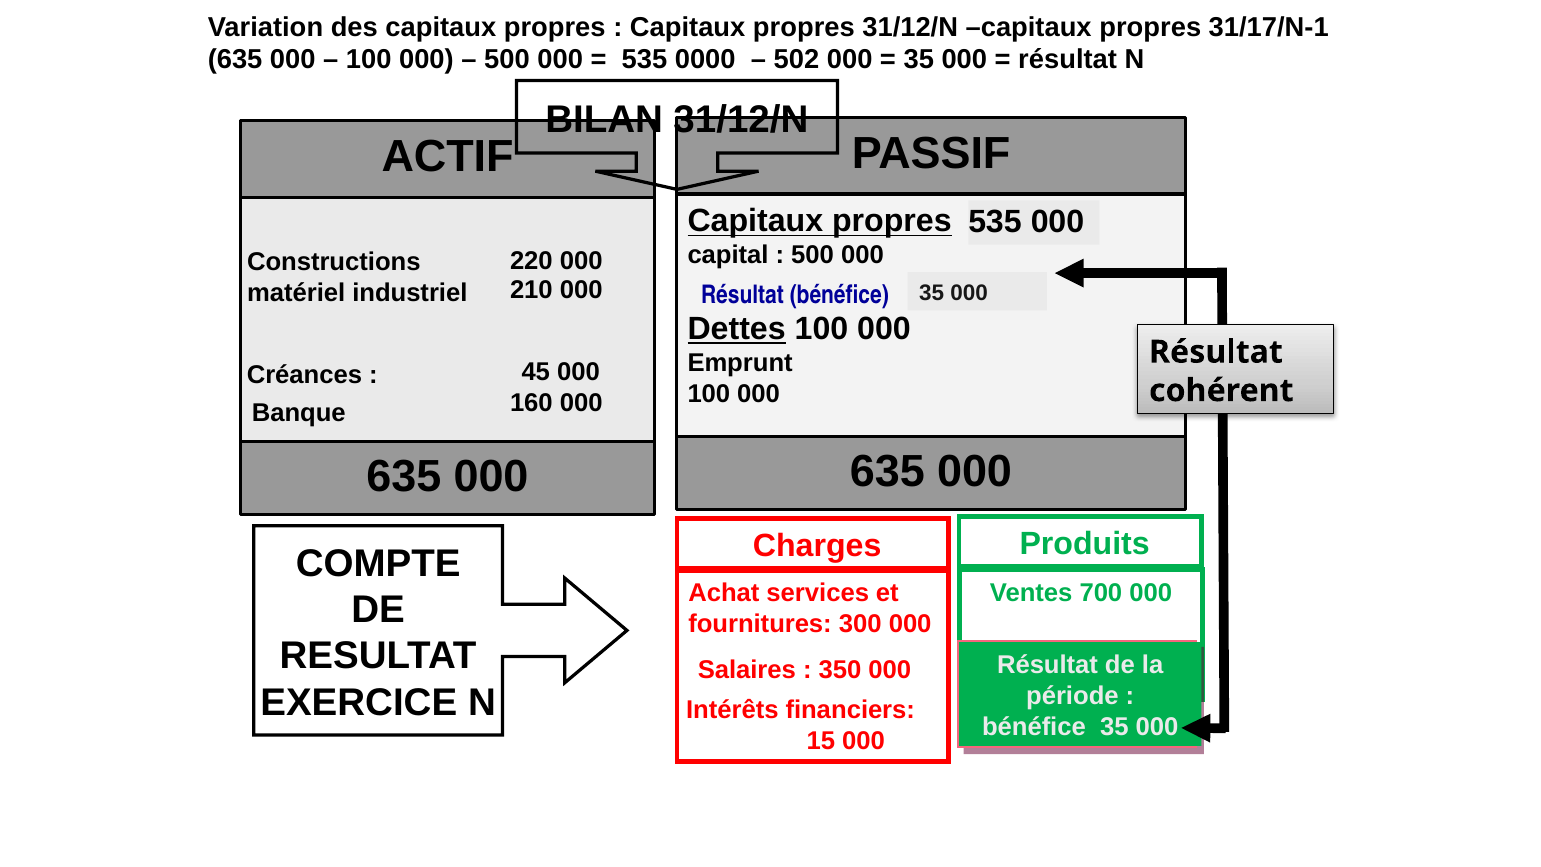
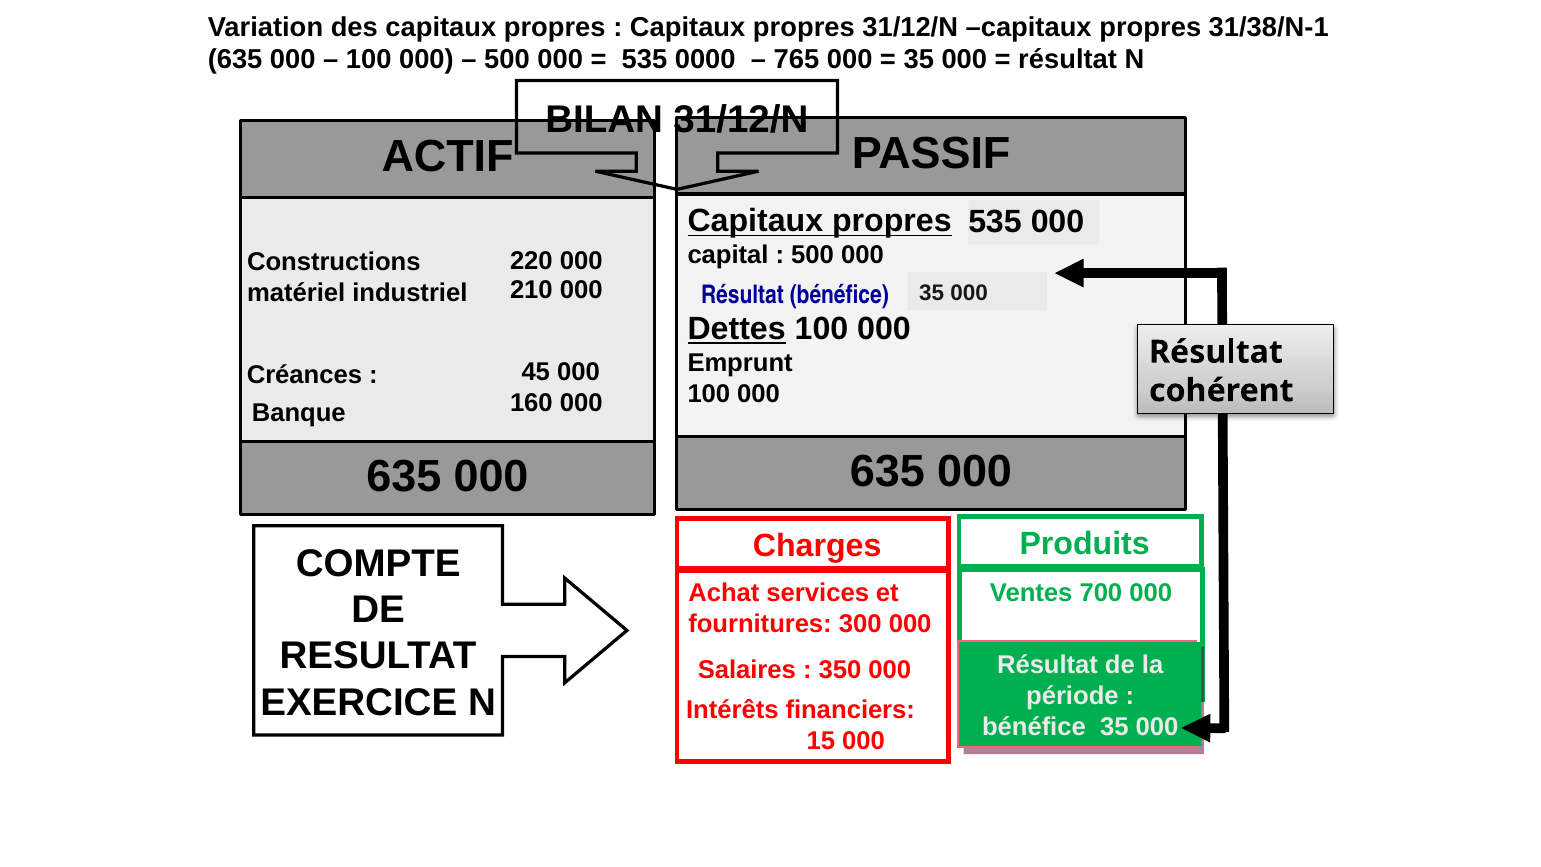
31/17/N-1: 31/17/N-1 -> 31/38/N-1
502: 502 -> 765
